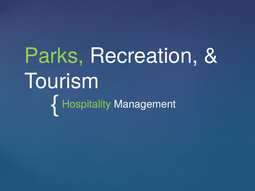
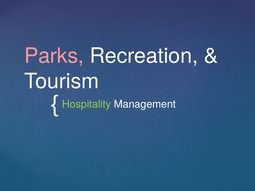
Parks colour: light green -> pink
